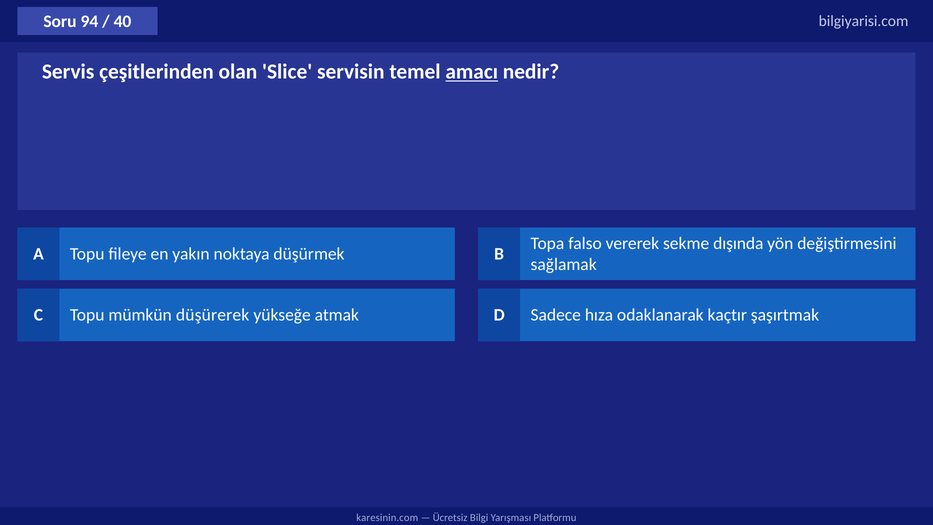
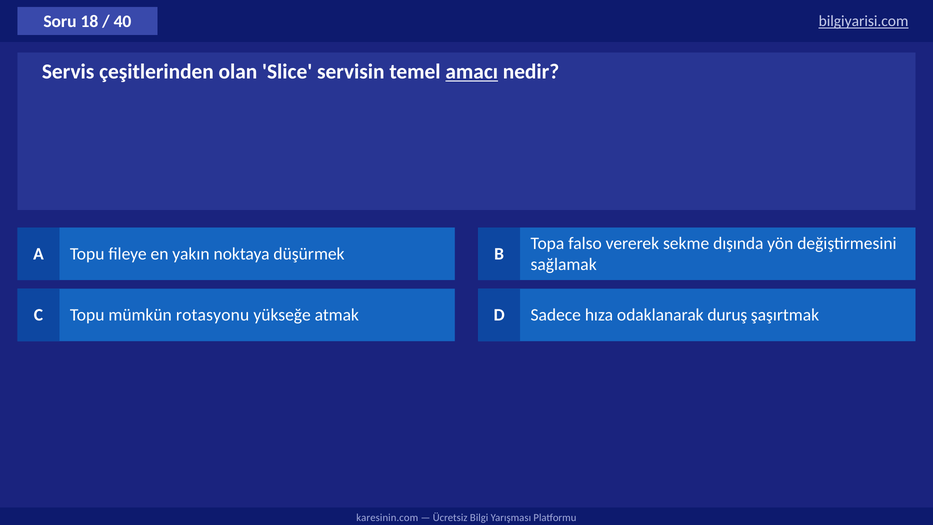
94: 94 -> 18
bilgiyarisi.com underline: none -> present
düşürerek: düşürerek -> rotasyonu
kaçtır: kaçtır -> duruş
